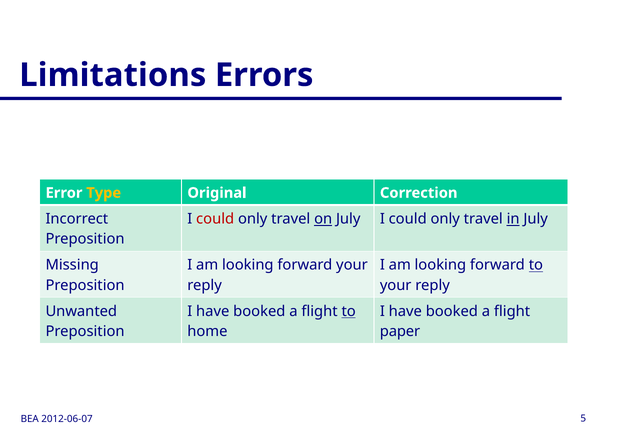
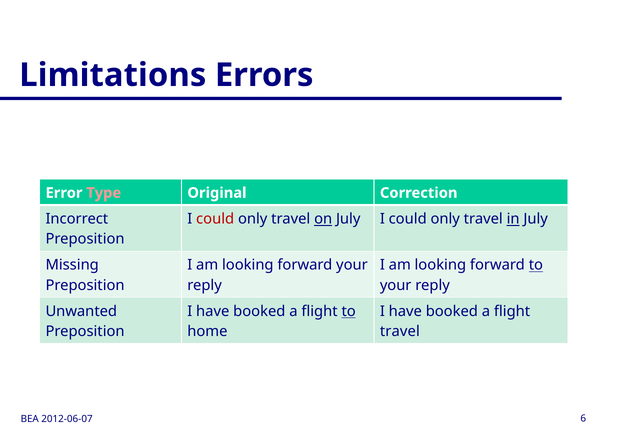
Type colour: yellow -> pink
paper at (400, 331): paper -> travel
5: 5 -> 6
